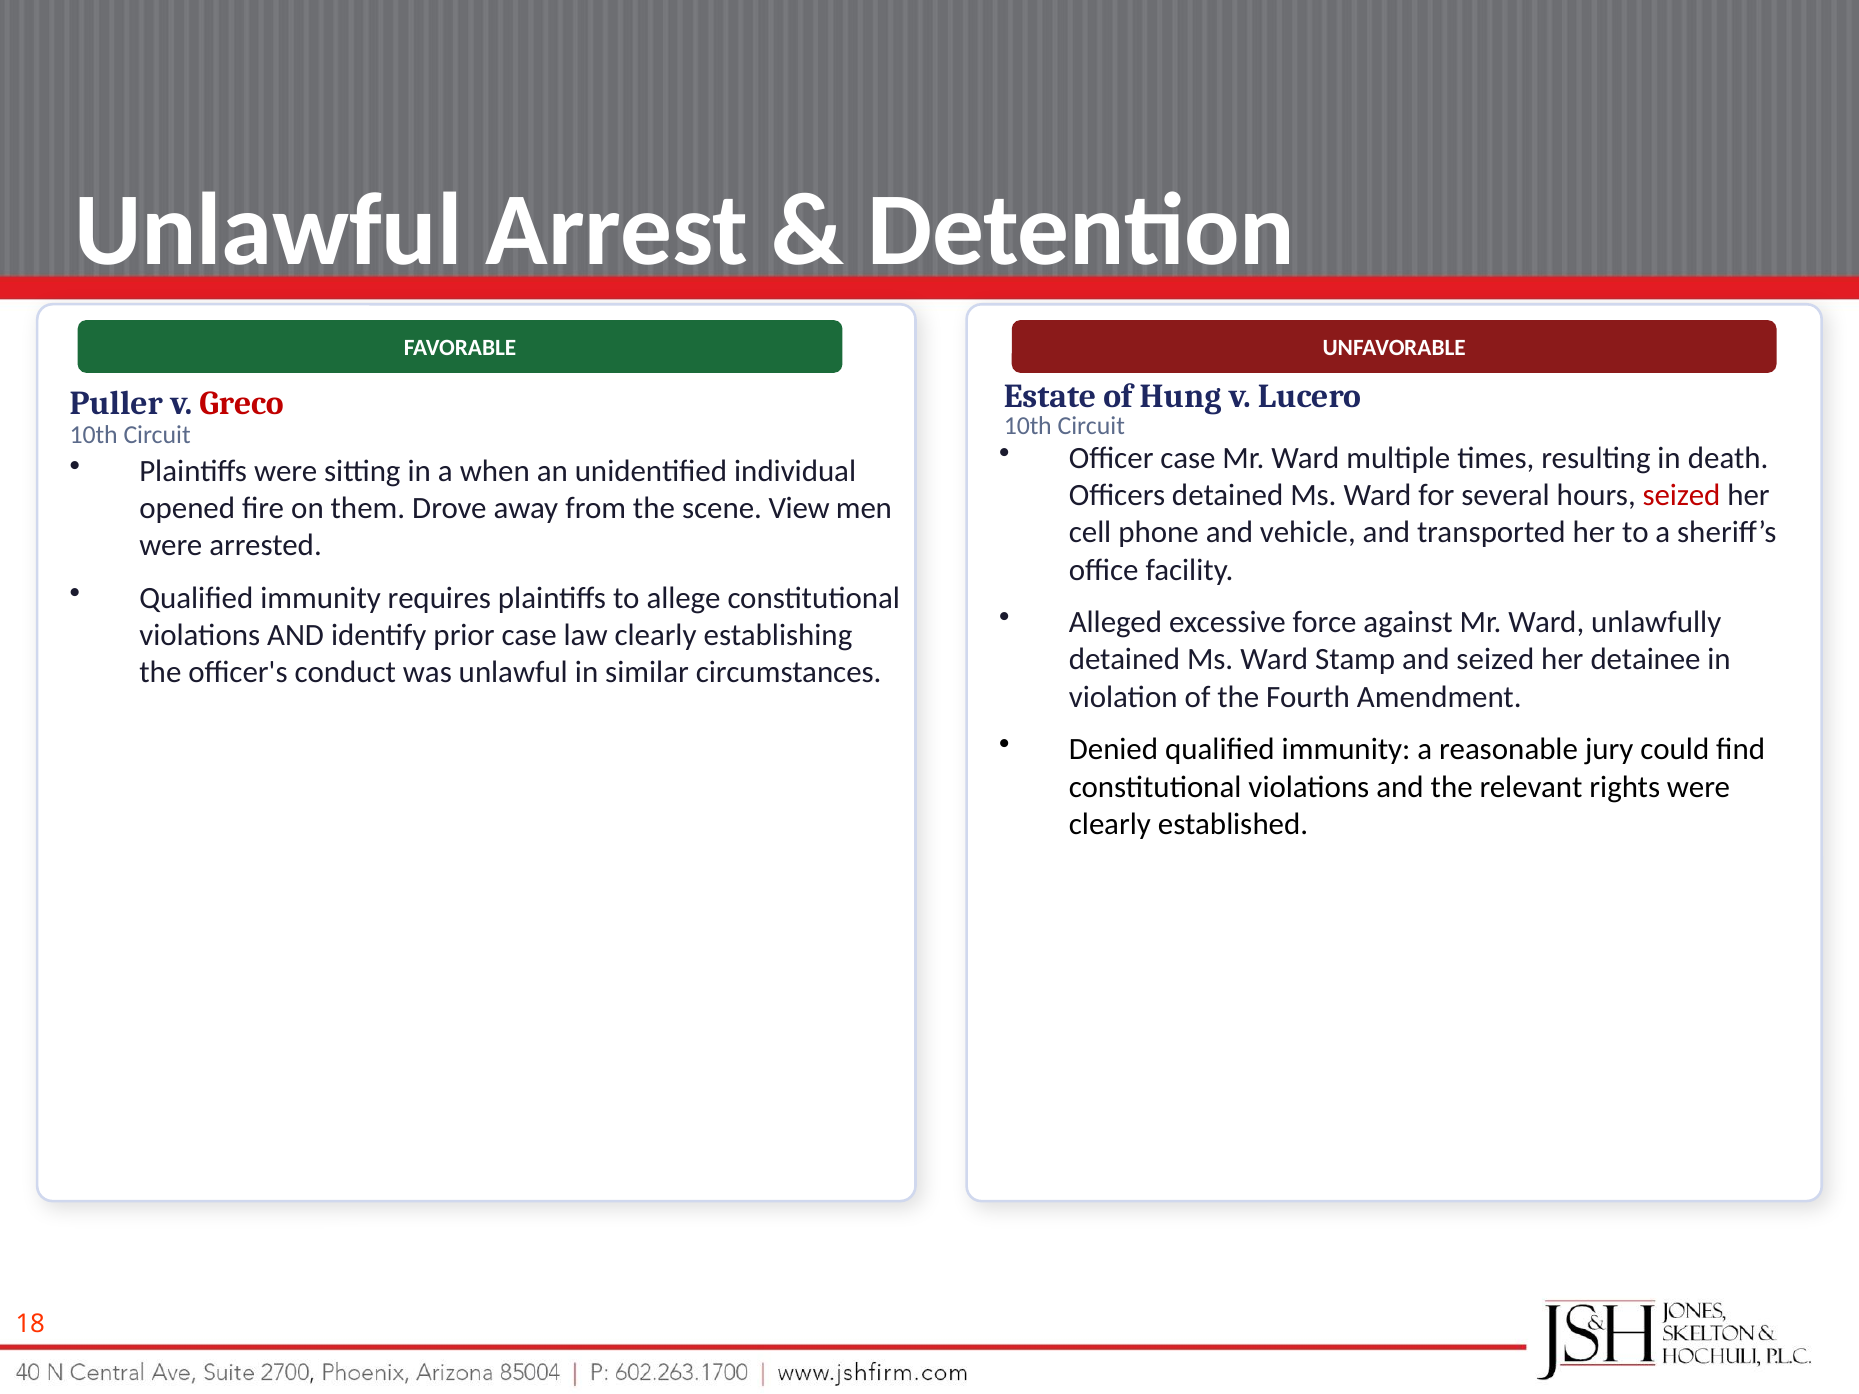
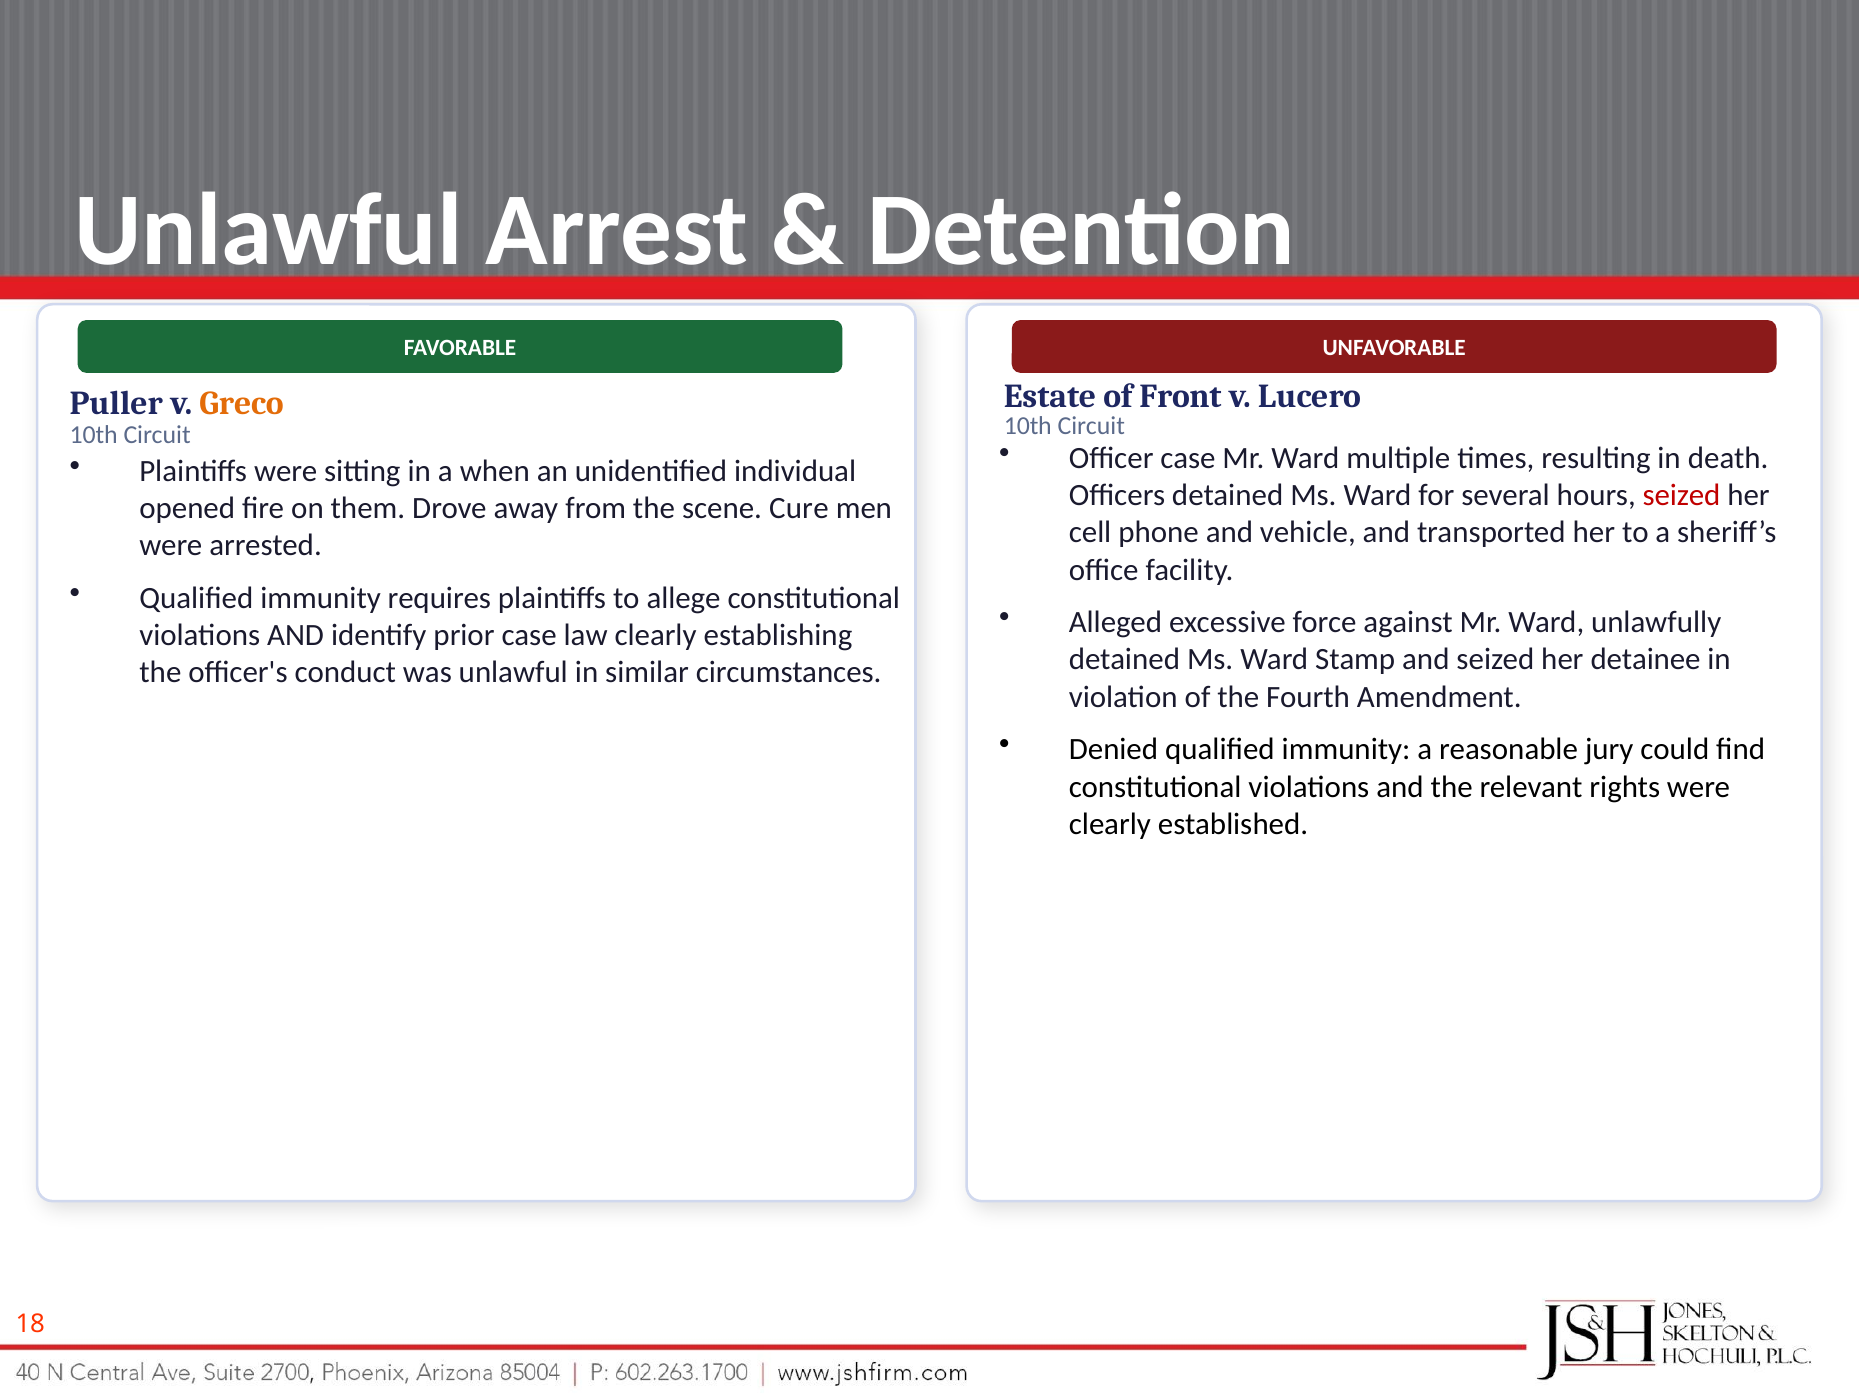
Hung: Hung -> Front
Greco colour: red -> orange
View: View -> Cure
